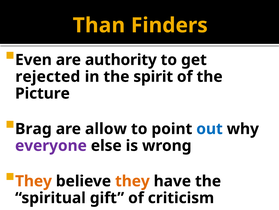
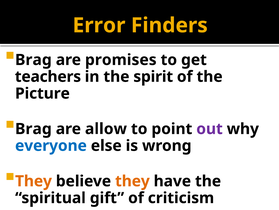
Than: Than -> Error
Even at (33, 60): Even -> Brag
authority: authority -> promises
rejected: rejected -> teachers
out colour: blue -> purple
everyone colour: purple -> blue
